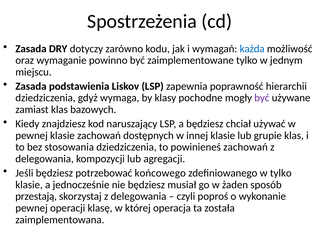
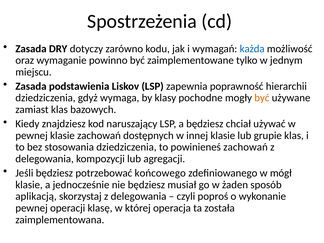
być at (262, 98) colour: purple -> orange
w tylko: tylko -> mógł
przestają: przestają -> aplikacją
